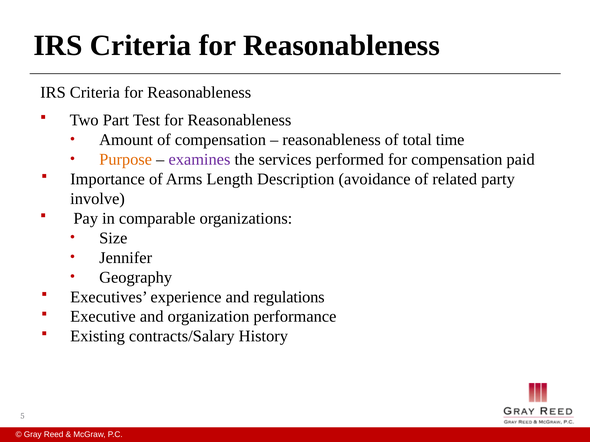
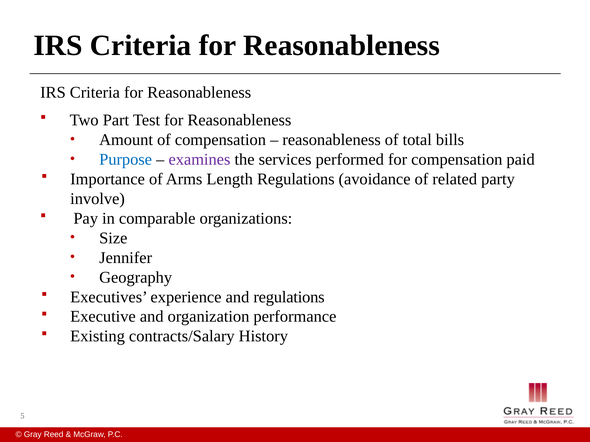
time: time -> bills
Purpose colour: orange -> blue
Length Description: Description -> Regulations
